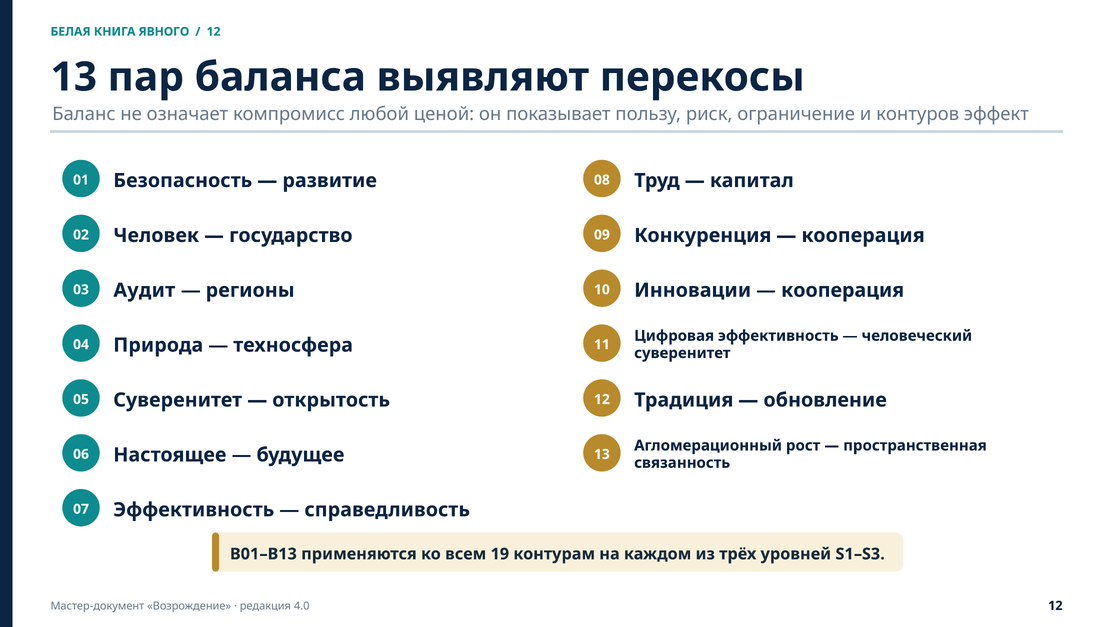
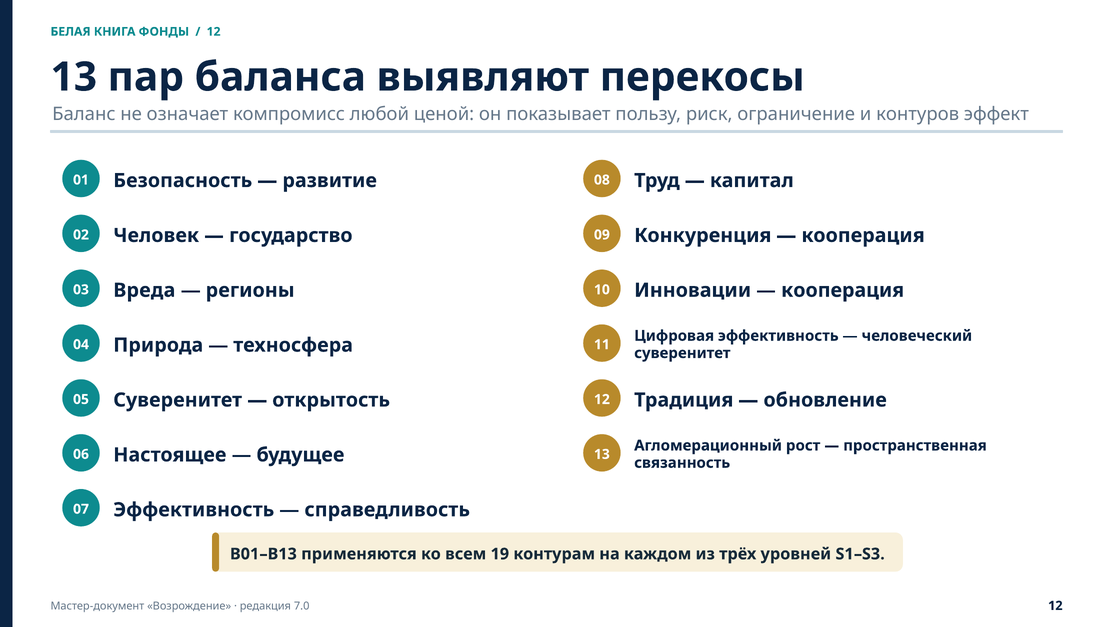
ЯВНОГО: ЯВНОГО -> ФОНДЫ
Аудит: Аудит -> Вреда
4.0: 4.0 -> 7.0
